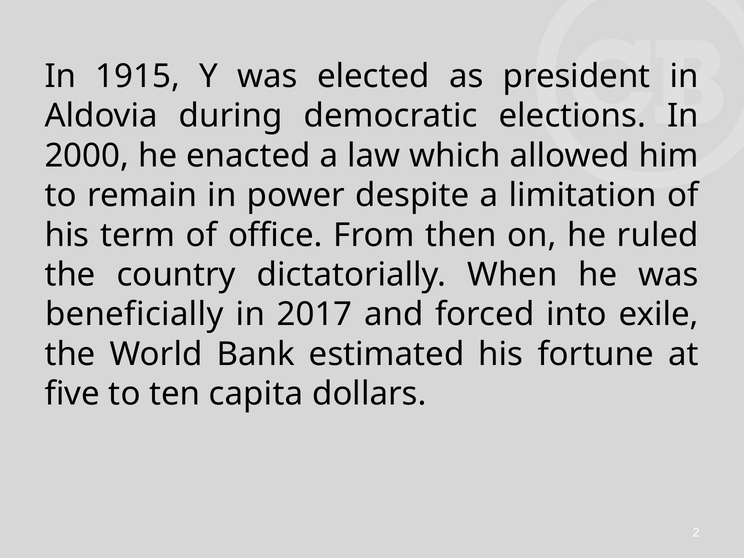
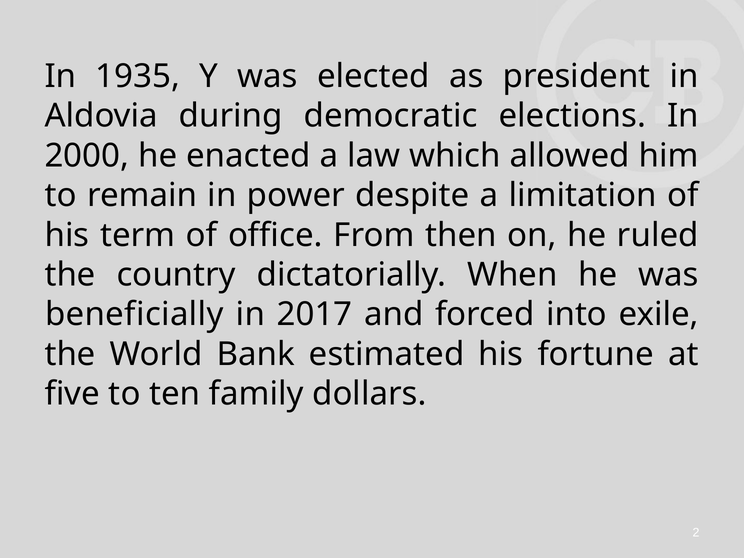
1915: 1915 -> 1935
capita: capita -> family
